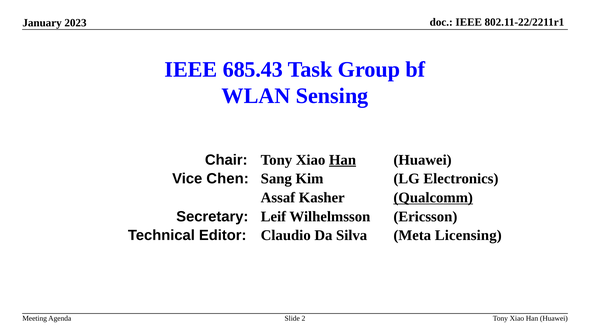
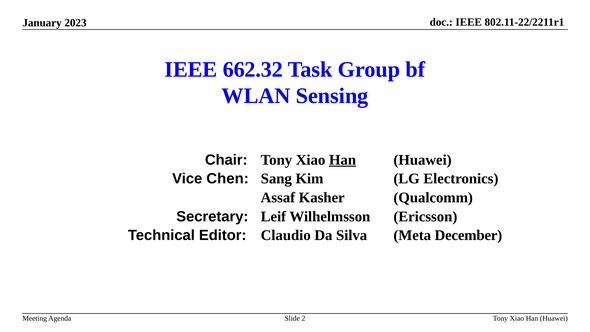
685.43: 685.43 -> 662.32
Qualcomm underline: present -> none
Licensing: Licensing -> December
